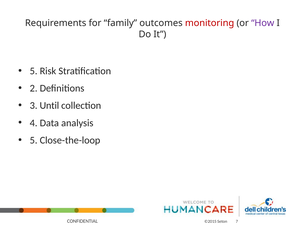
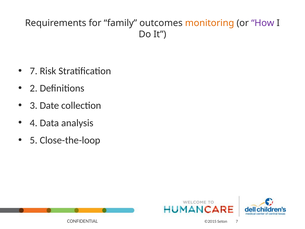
monitoring colour: red -> orange
5 at (34, 71): 5 -> 7
Until: Until -> Date
